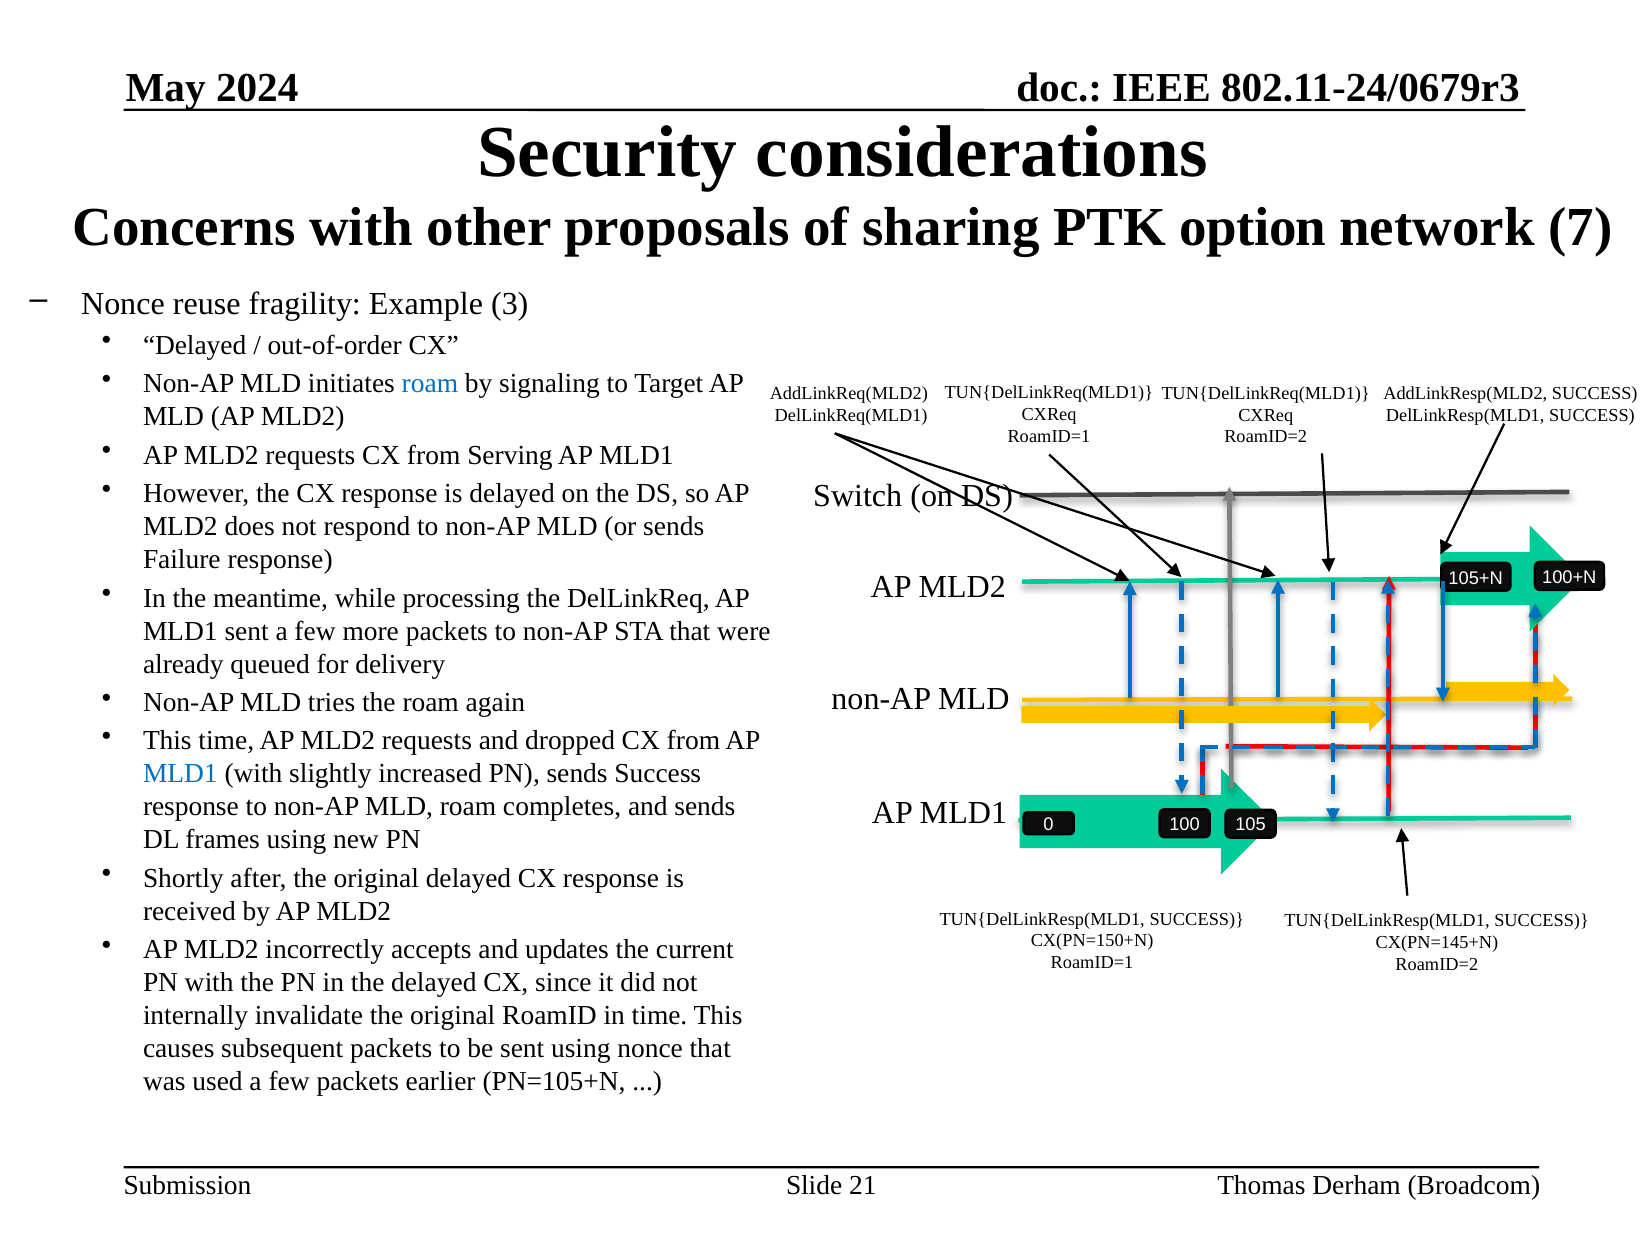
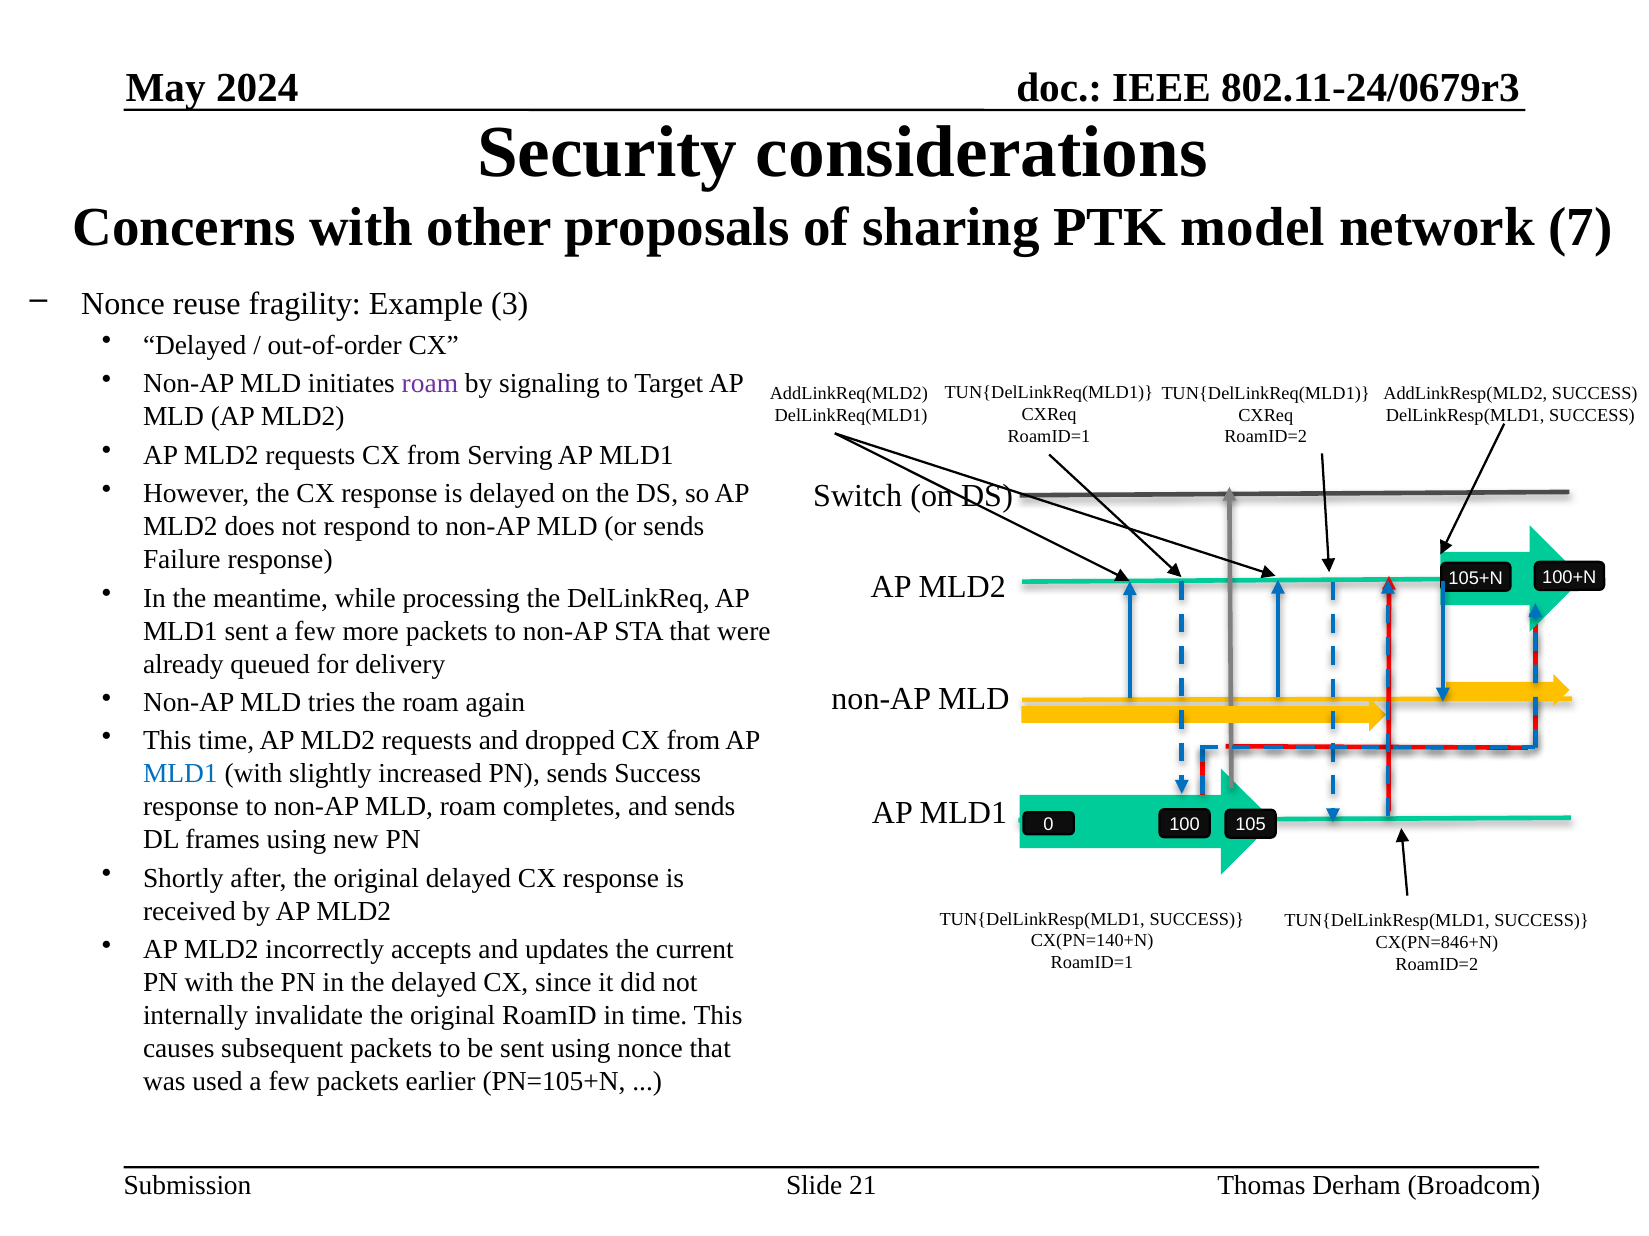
option: option -> model
roam at (430, 384) colour: blue -> purple
CX(PN=150+N: CX(PN=150+N -> CX(PN=140+N
CX(PN=145+N: CX(PN=145+N -> CX(PN=846+N
